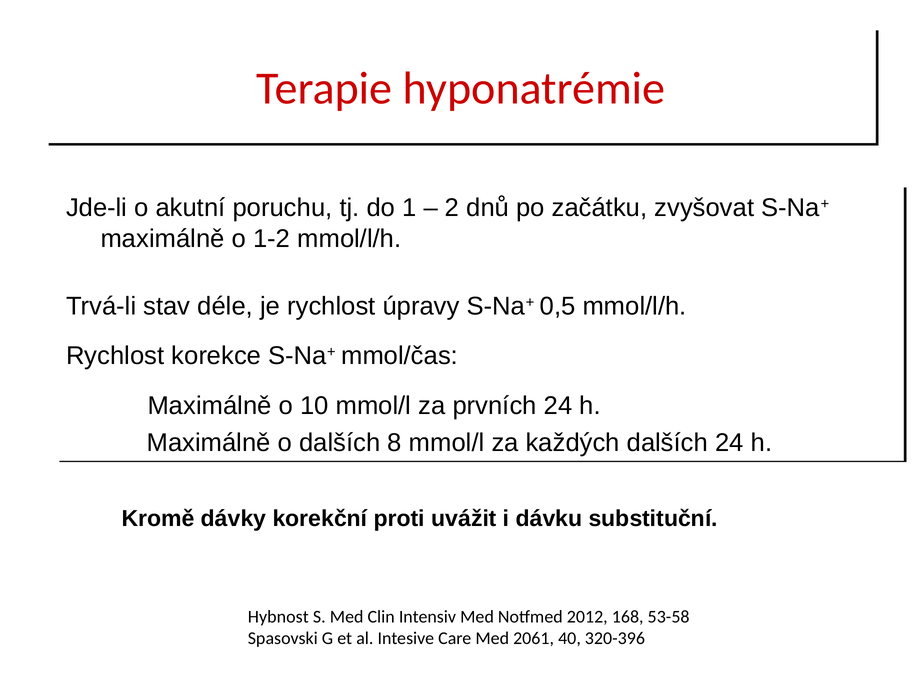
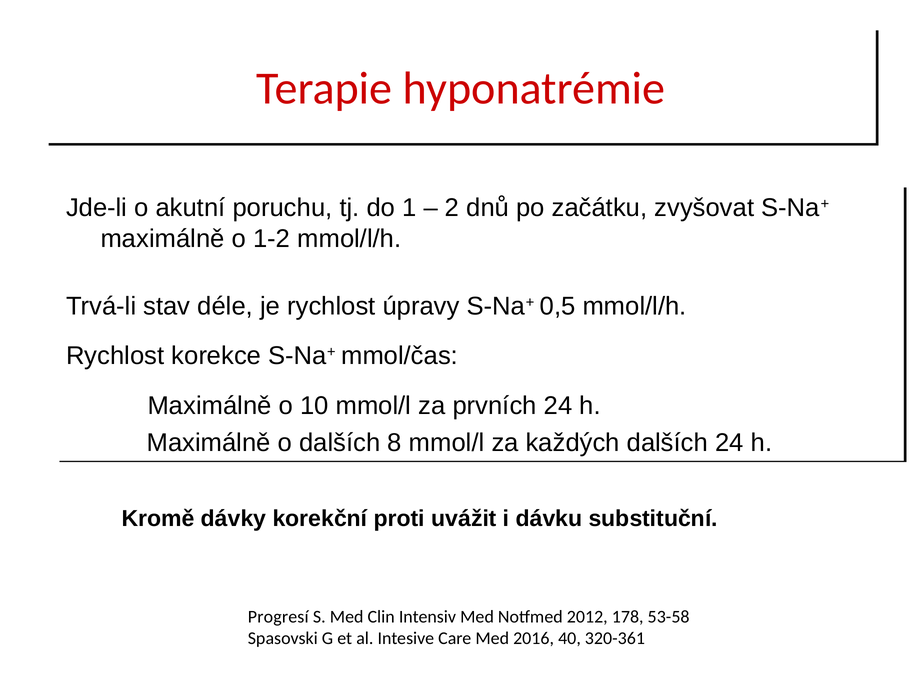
Hybnost: Hybnost -> Progresí
168: 168 -> 178
2061: 2061 -> 2016
320-396: 320-396 -> 320-361
